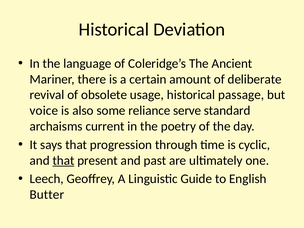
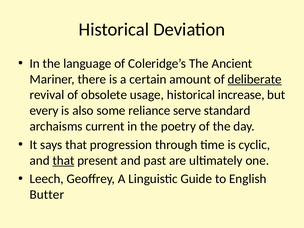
deliberate underline: none -> present
passage: passage -> increase
voice: voice -> every
